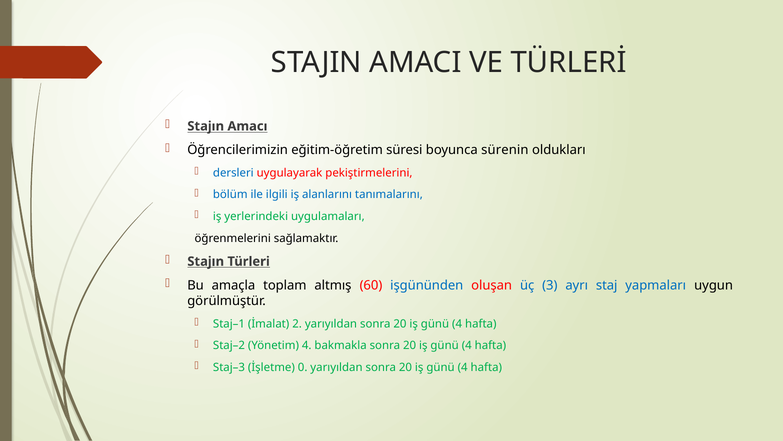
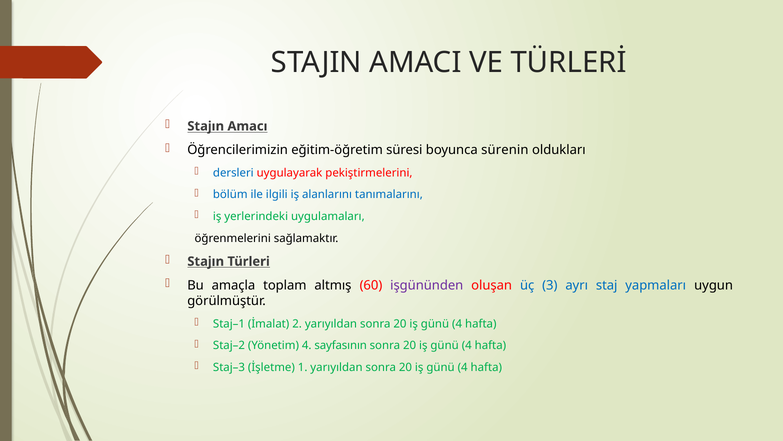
işgününden colour: blue -> purple
bakmakla: bakmakla -> sayfasının
0: 0 -> 1
